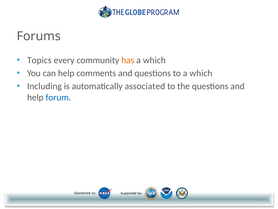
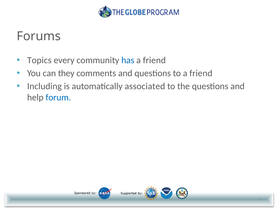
has colour: orange -> blue
which at (154, 60): which -> friend
can help: help -> they
to a which: which -> friend
